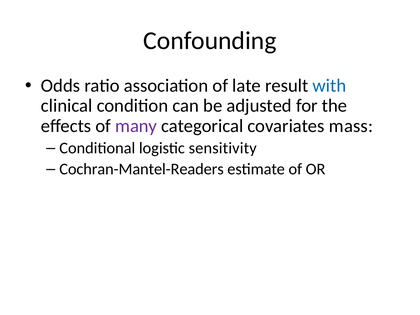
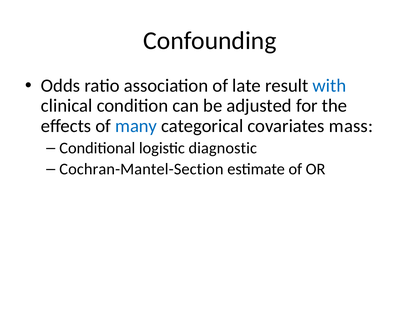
many colour: purple -> blue
sensitivity: sensitivity -> diagnostic
Cochran-Mantel-Readers: Cochran-Mantel-Readers -> Cochran-Mantel-Section
